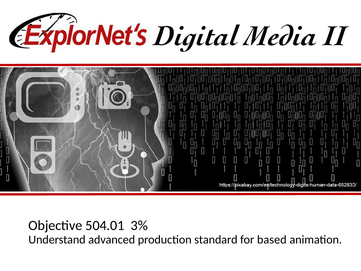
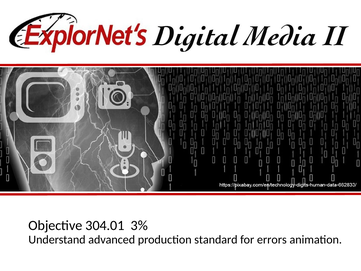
504.01: 504.01 -> 304.01
based: based -> errors
